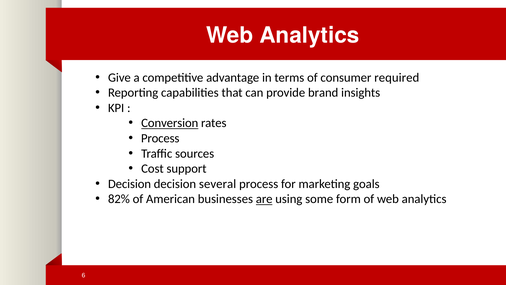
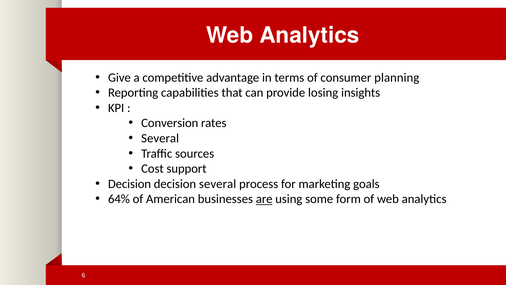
required: required -> planning
brand: brand -> losing
Conversion underline: present -> none
Process at (160, 138): Process -> Several
82%: 82% -> 64%
